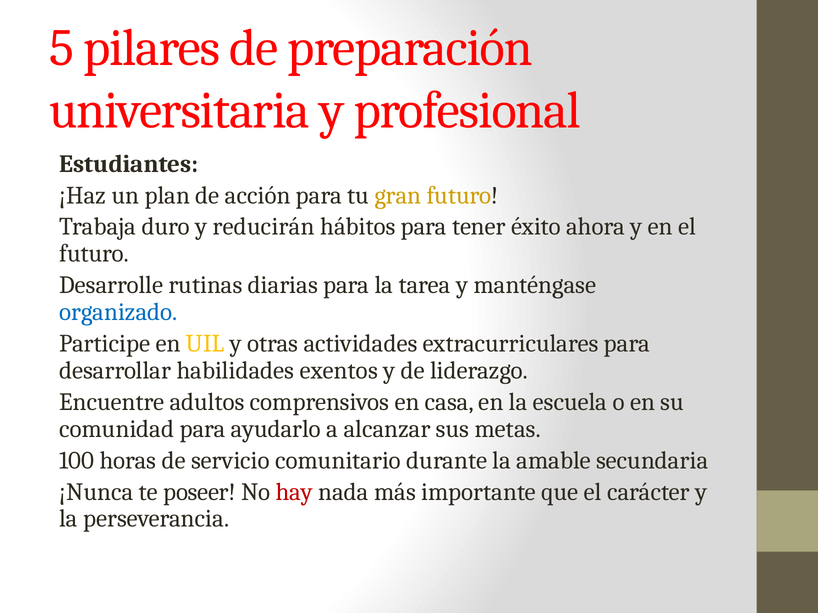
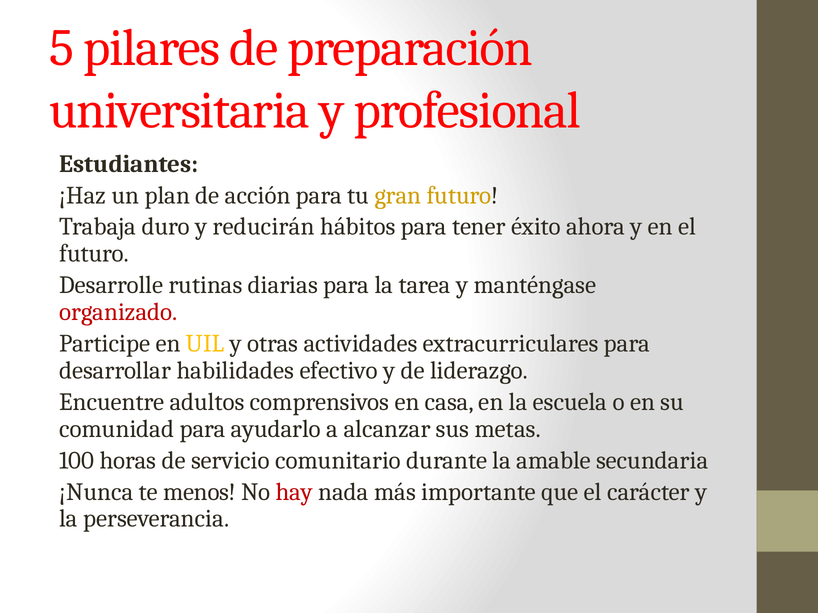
organizado colour: blue -> red
exentos: exentos -> efectivo
poseer: poseer -> menos
